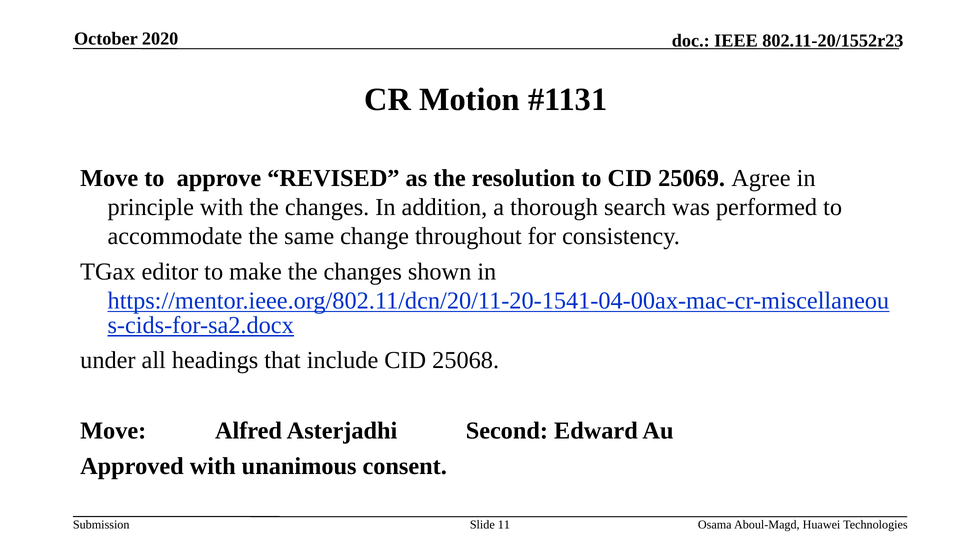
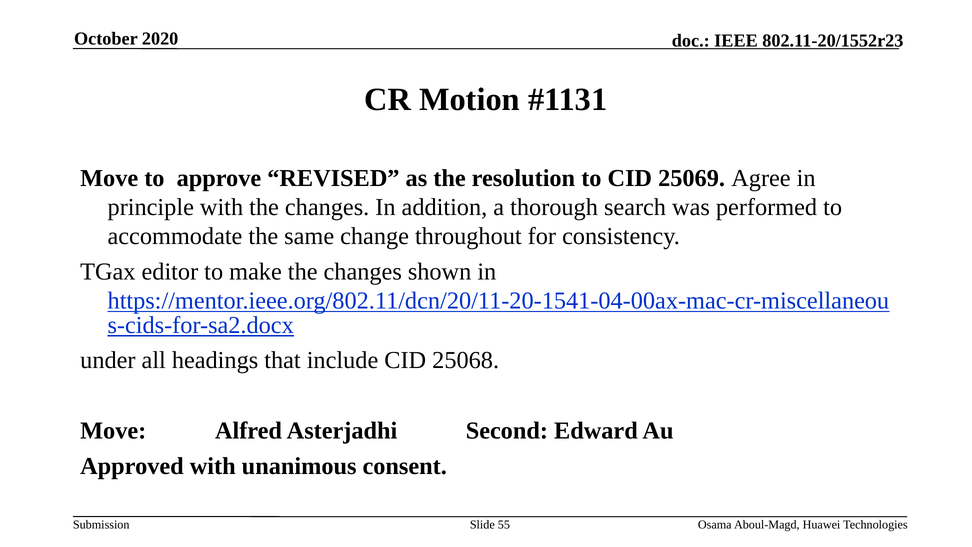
11: 11 -> 55
